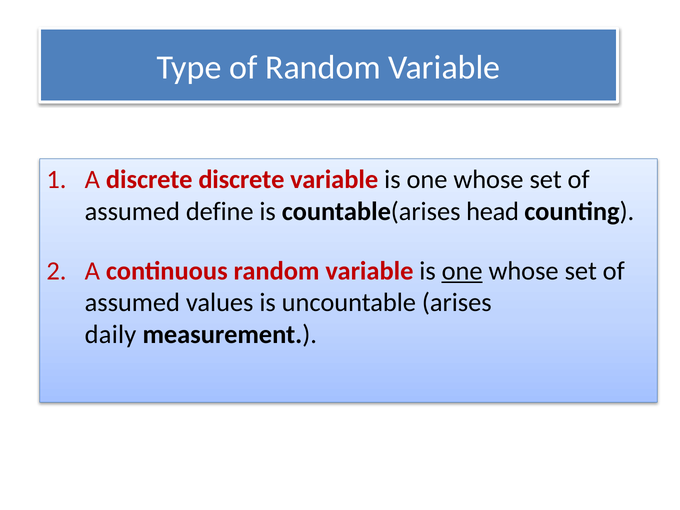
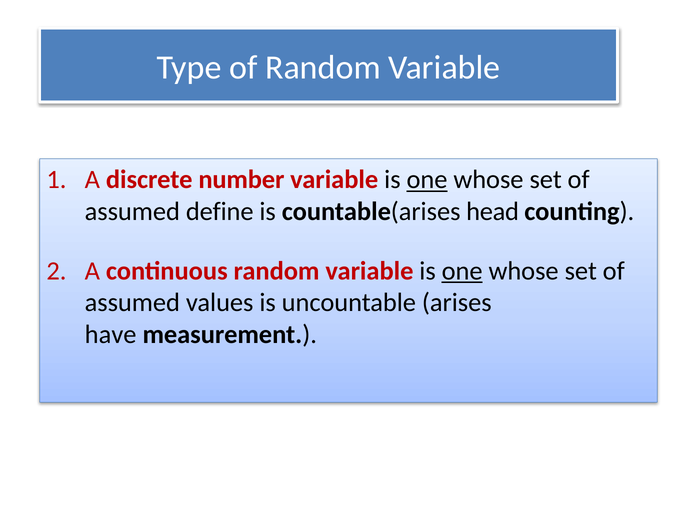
discrete discrete: discrete -> number
one at (427, 180) underline: none -> present
daily: daily -> have
